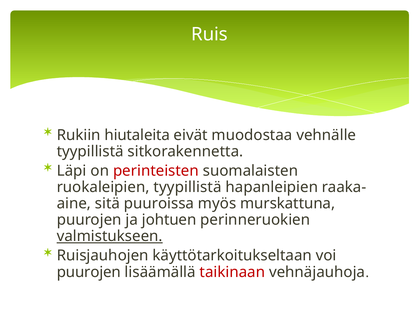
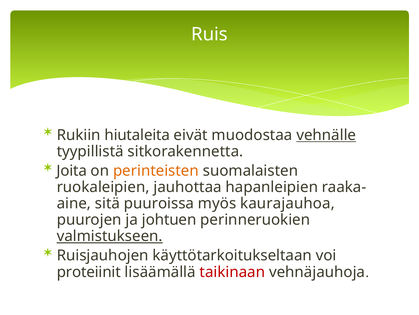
vehnälle underline: none -> present
Läpi: Läpi -> Joita
perinteisten colour: red -> orange
ruokaleipien tyypillistä: tyypillistä -> jauhottaa
murskattuna: murskattuna -> kaurajauhoa
puurojen at (89, 271): puurojen -> proteiinit
